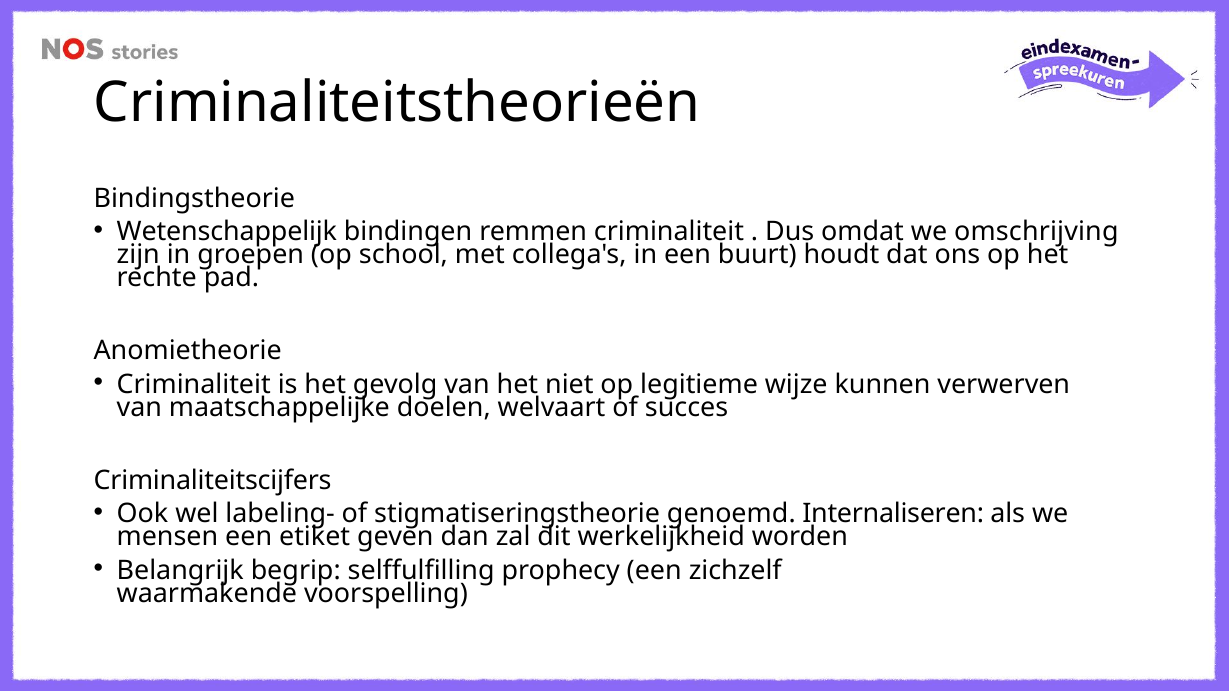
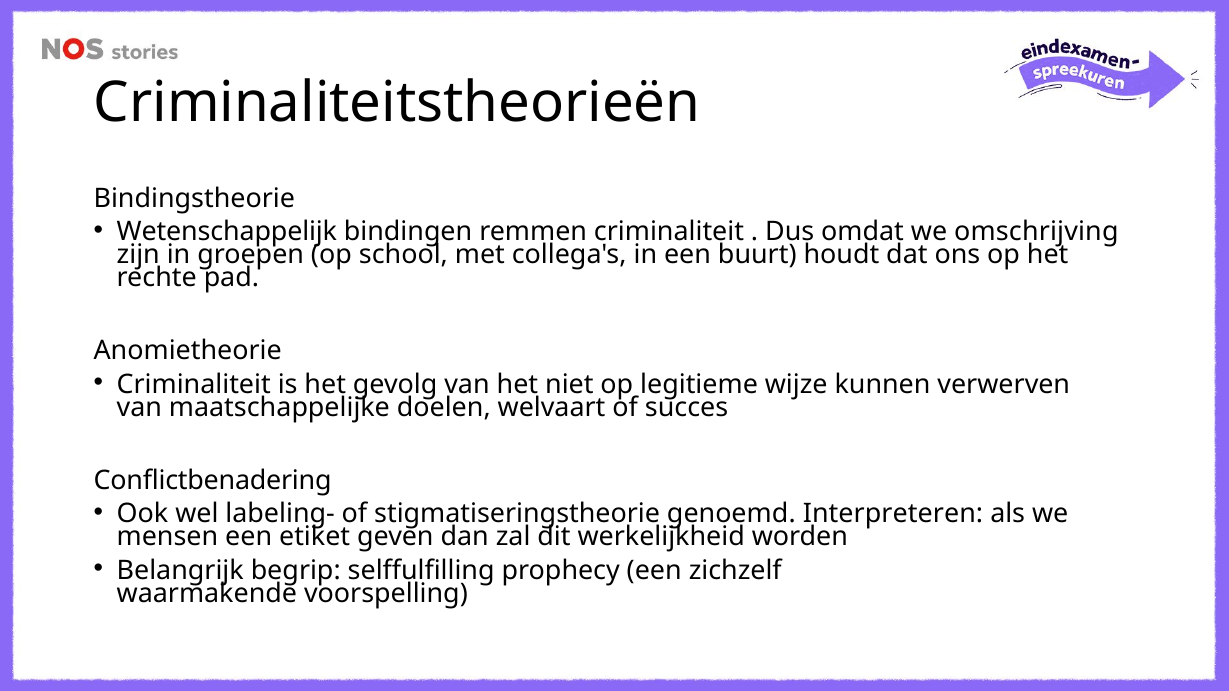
Criminaliteitscijfers: Criminaliteitscijfers -> Conflictbenadering
Internaliseren: Internaliseren -> Interpreteren
